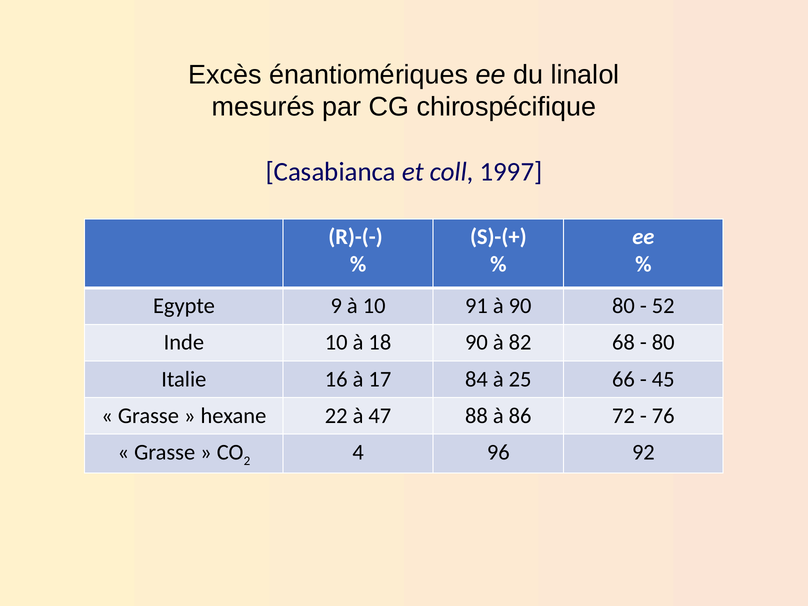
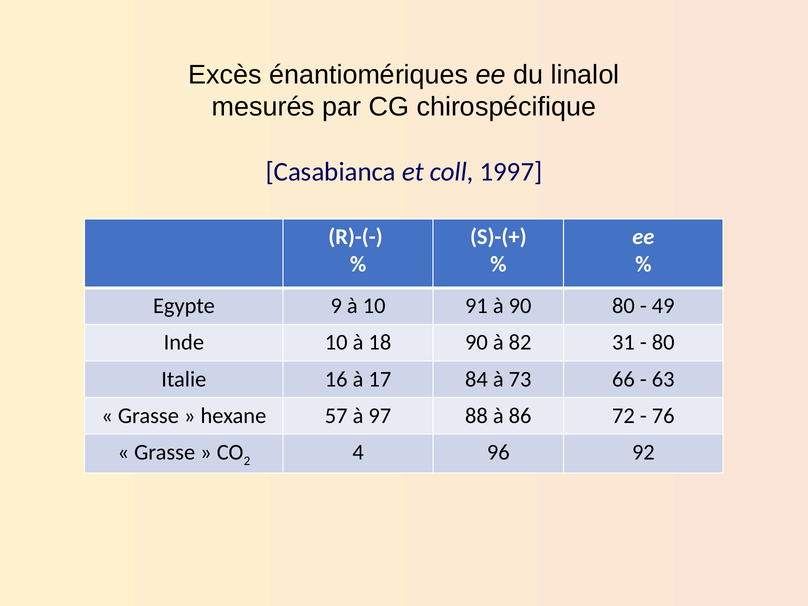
52: 52 -> 49
68: 68 -> 31
25: 25 -> 73
45: 45 -> 63
22: 22 -> 57
47: 47 -> 97
